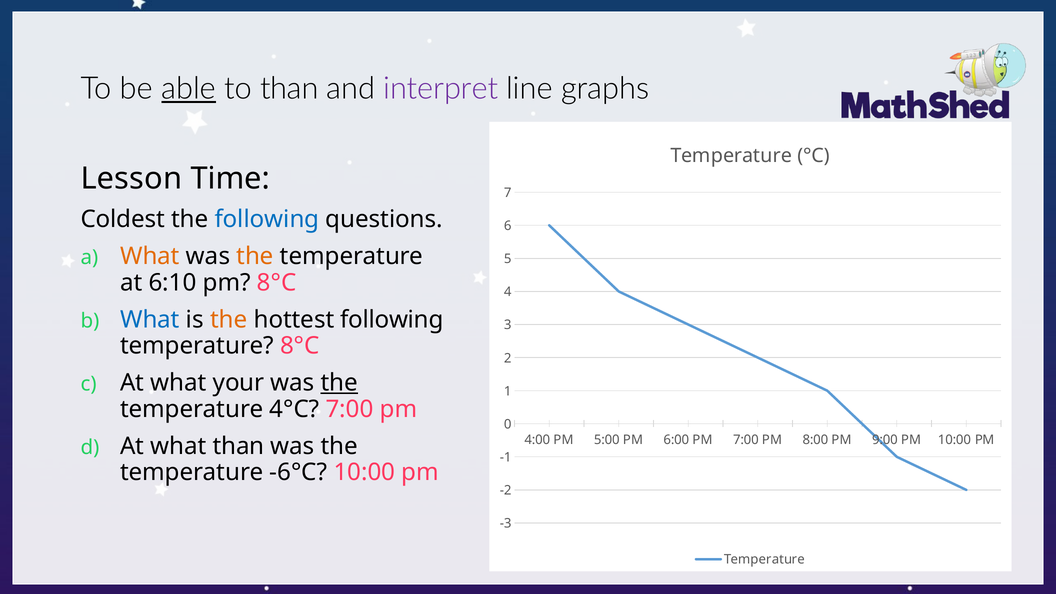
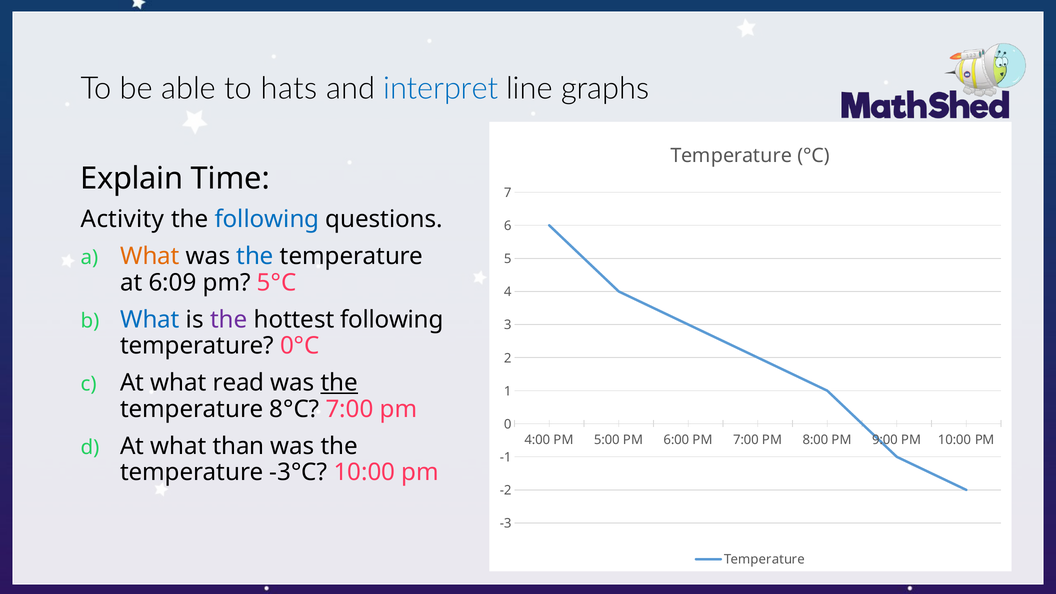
able underline: present -> none
to than: than -> hats
interpret colour: purple -> blue
Lesson: Lesson -> Explain
Coldest: Coldest -> Activity
the at (255, 256) colour: orange -> blue
6:10: 6:10 -> 6:09
pm 8°C: 8°C -> 5°C
the at (229, 320) colour: orange -> purple
temperature 8°C: 8°C -> 0°C
your: your -> read
4°C: 4°C -> 8°C
-6°C: -6°C -> -3°C
